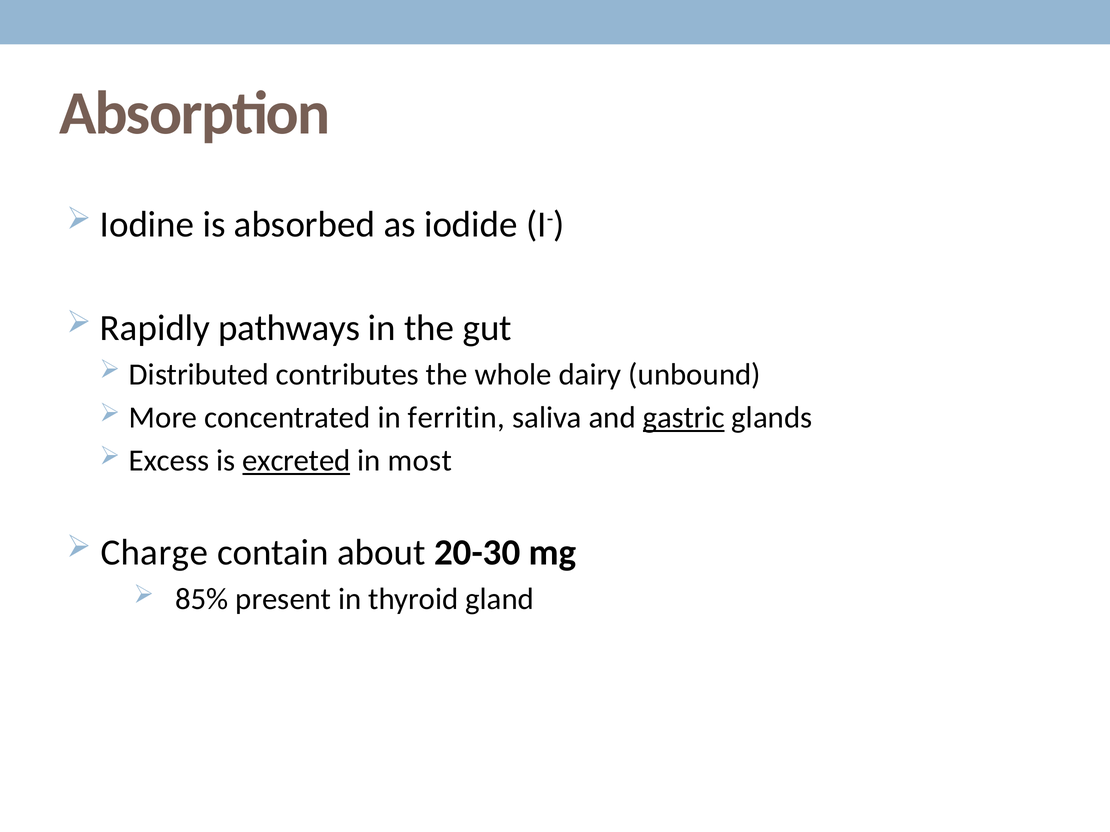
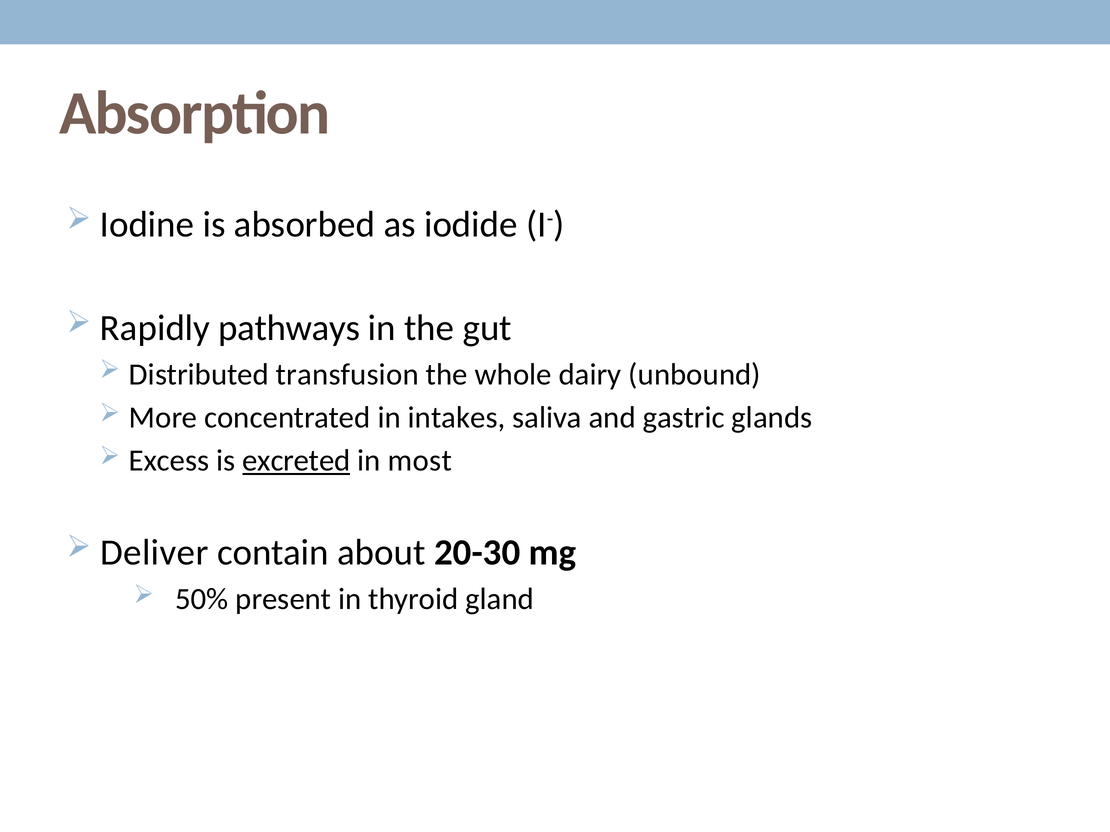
contributes: contributes -> transfusion
ferritin: ferritin -> intakes
gastric underline: present -> none
Charge: Charge -> Deliver
85%: 85% -> 50%
